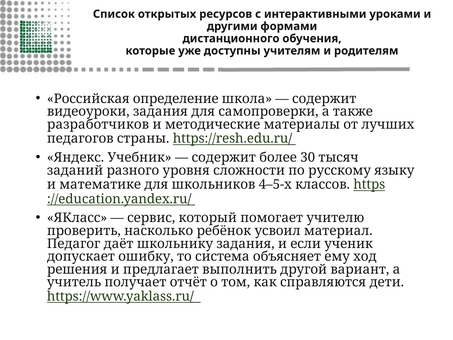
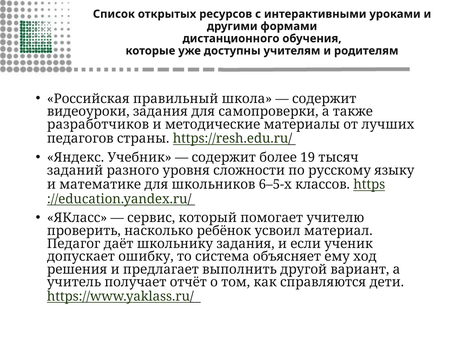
определение: определение -> правильный
30: 30 -> 19
4–5-х: 4–5-х -> 6–5-х
